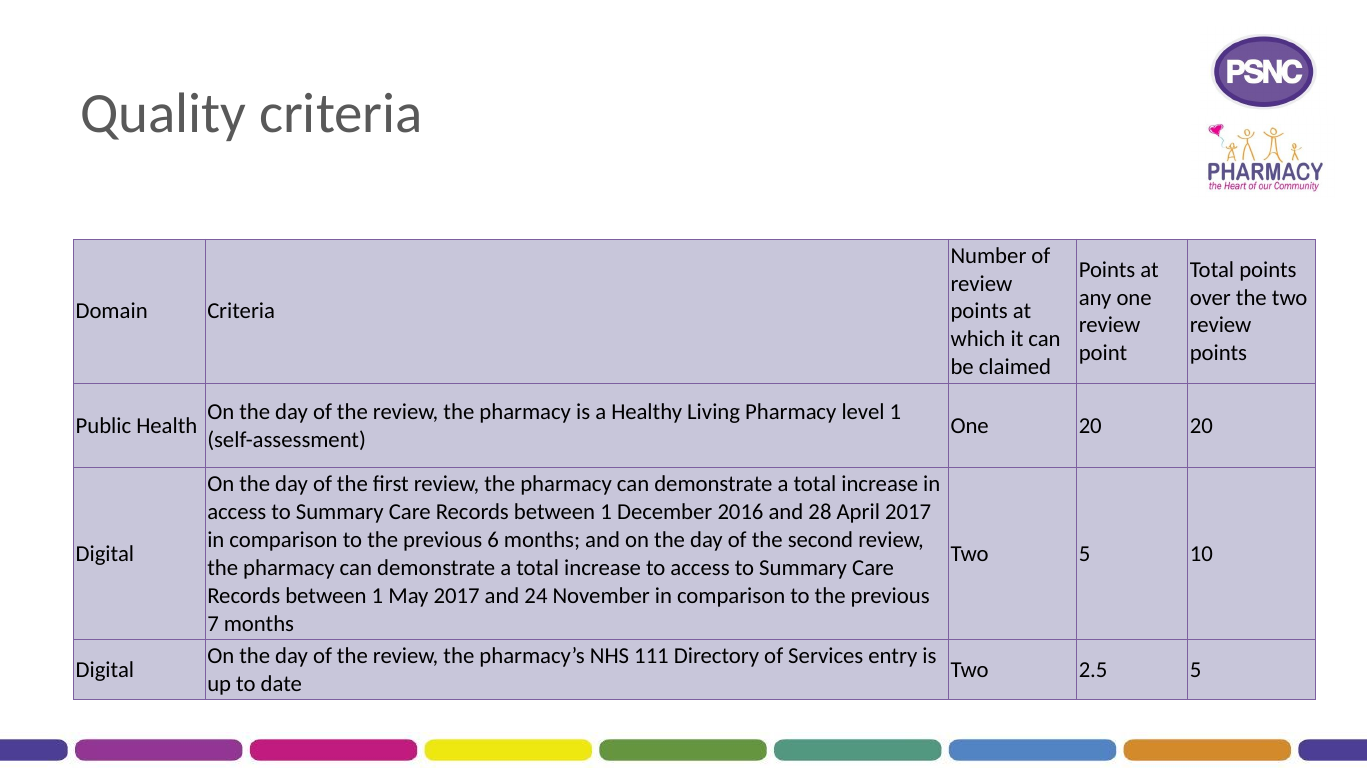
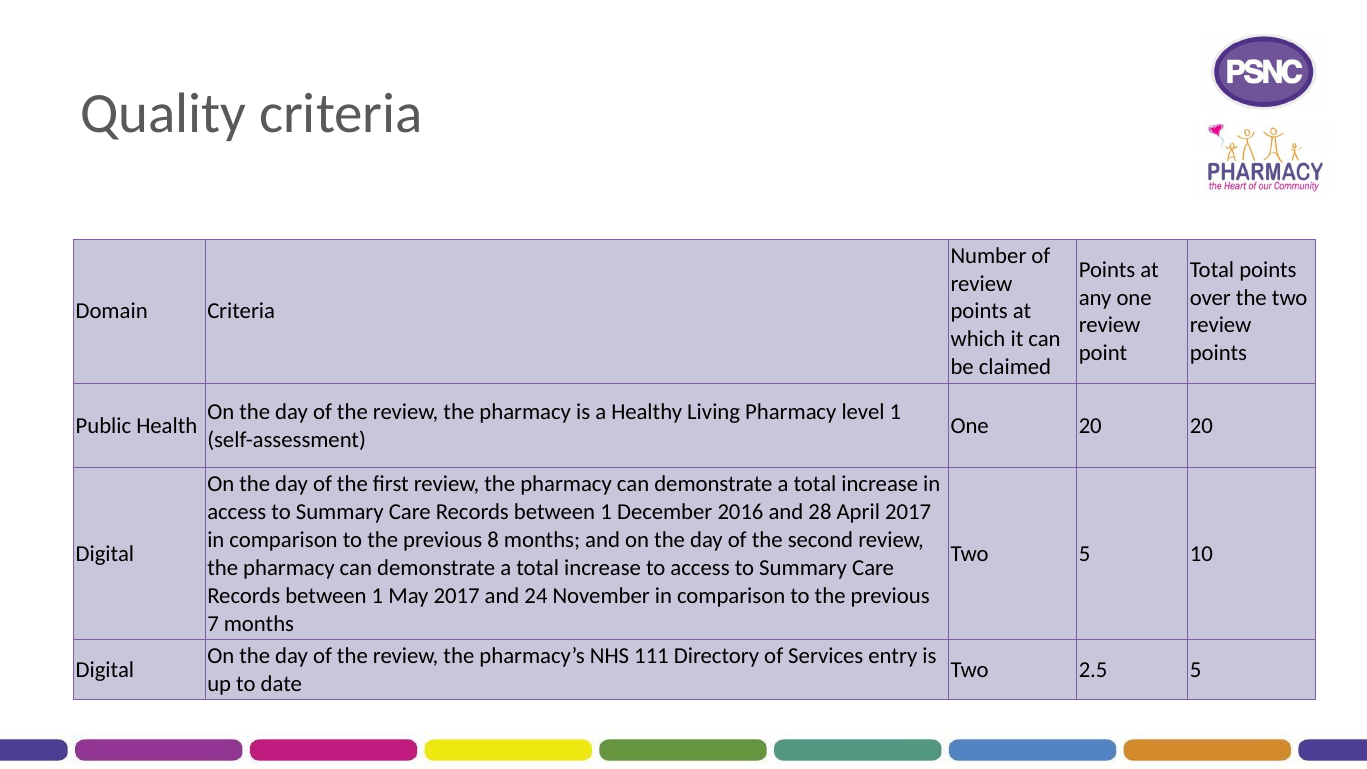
6: 6 -> 8
